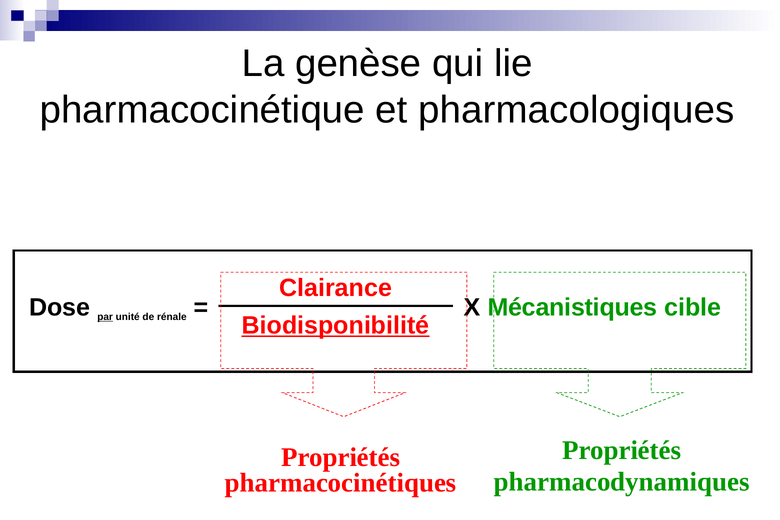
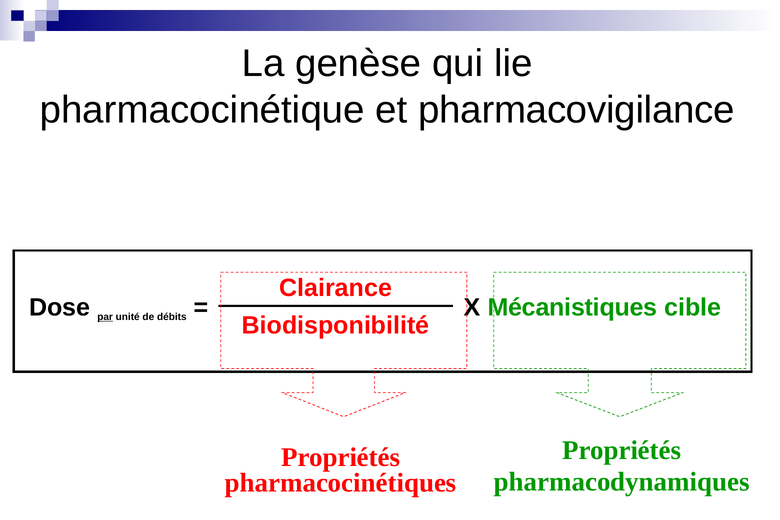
pharmacologiques: pharmacologiques -> pharmacovigilance
rénale: rénale -> débits
Biodisponibilité underline: present -> none
